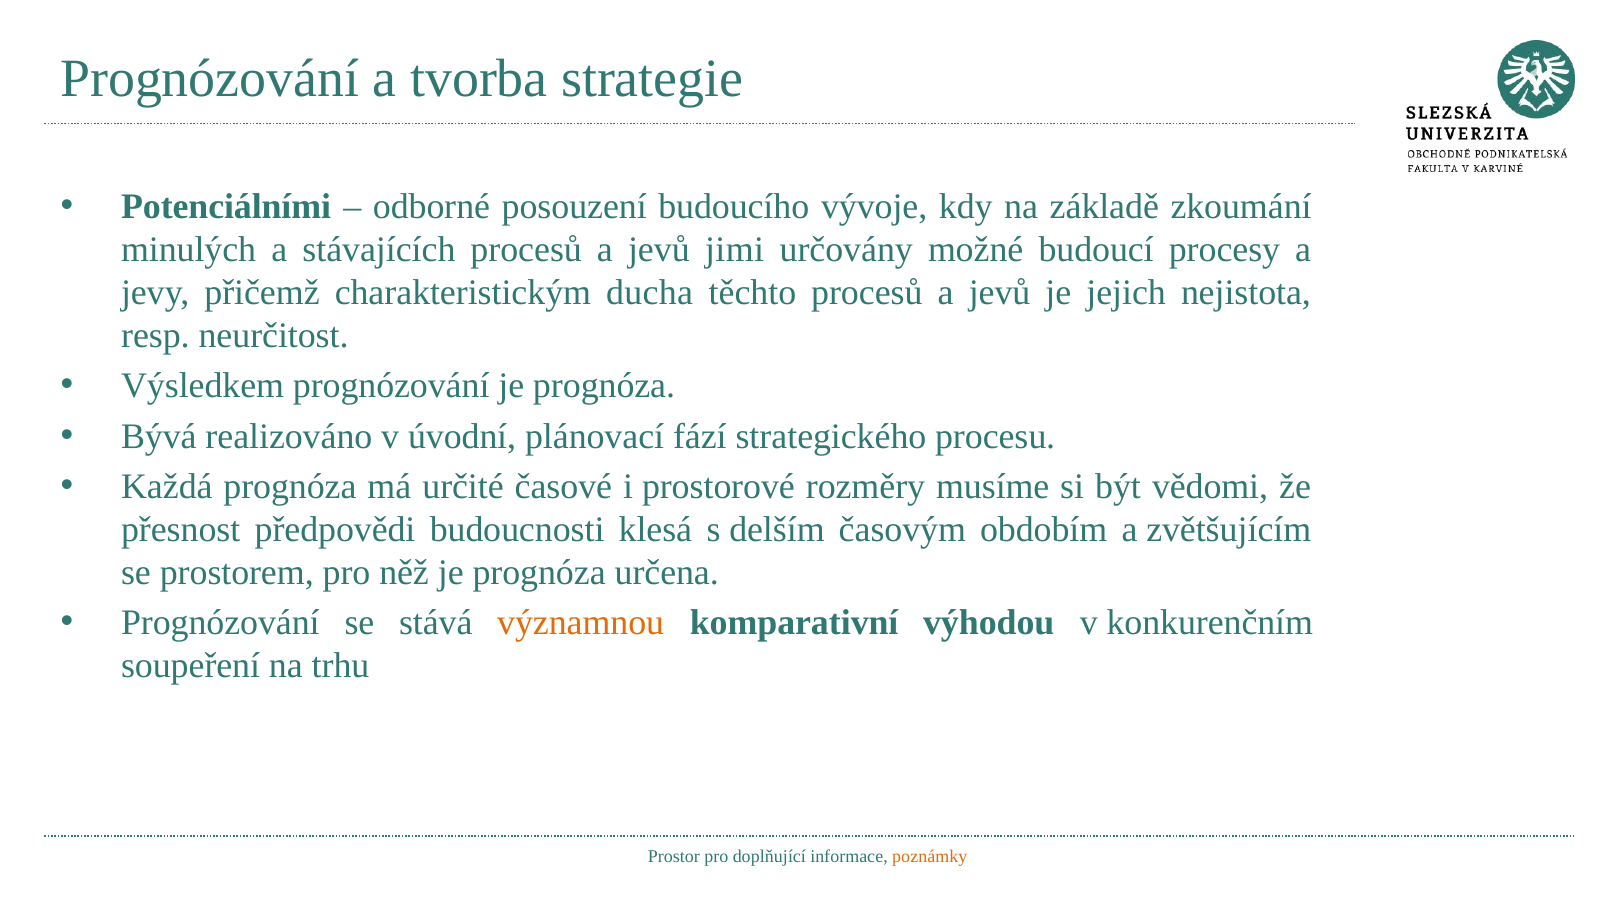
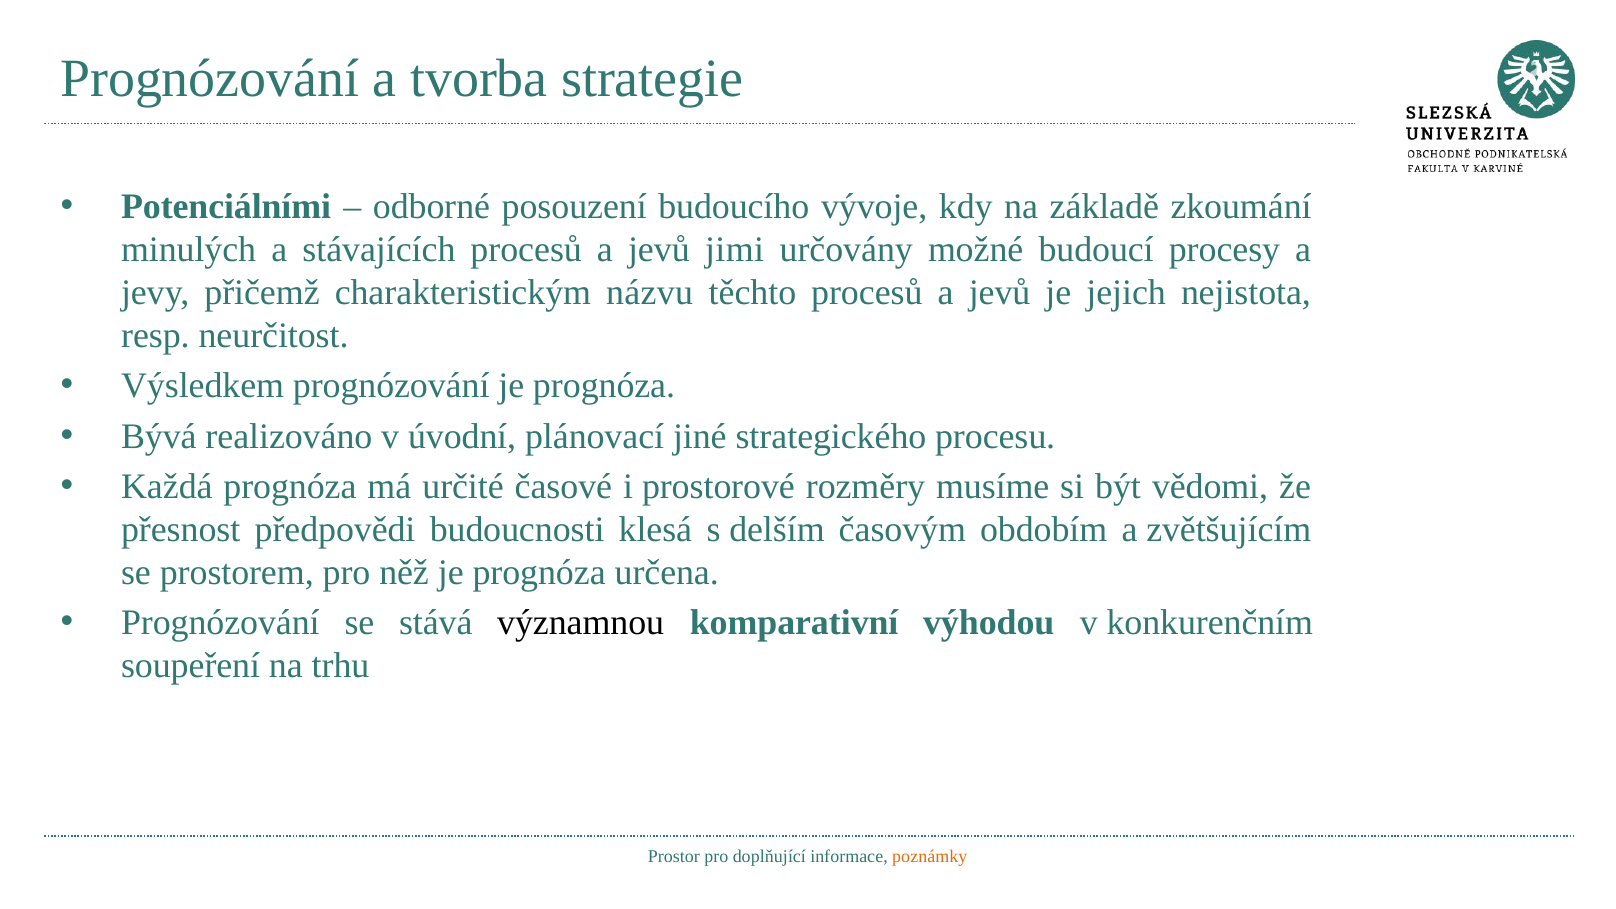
ducha: ducha -> názvu
fází: fází -> jiné
významnou colour: orange -> black
